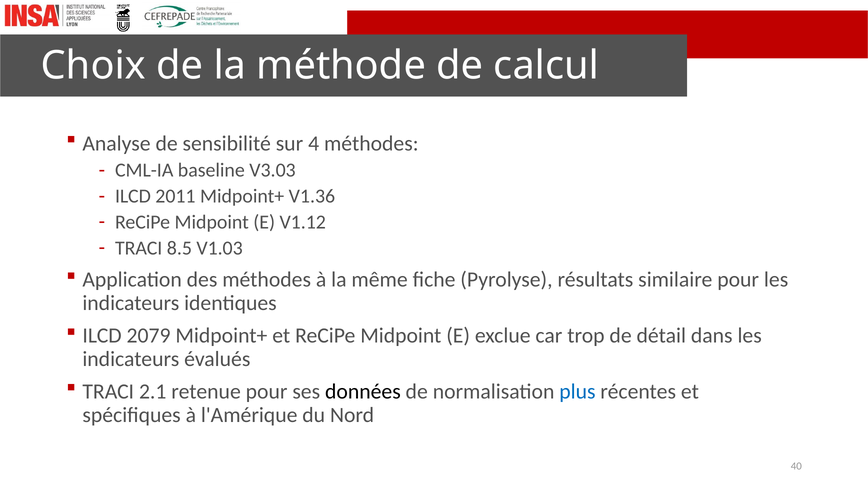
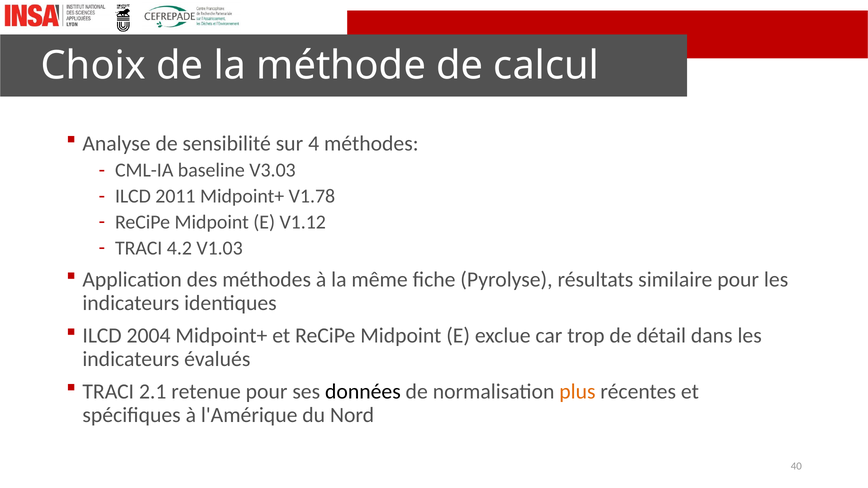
V1.36: V1.36 -> V1.78
8.5: 8.5 -> 4.2
2079: 2079 -> 2004
plus colour: blue -> orange
